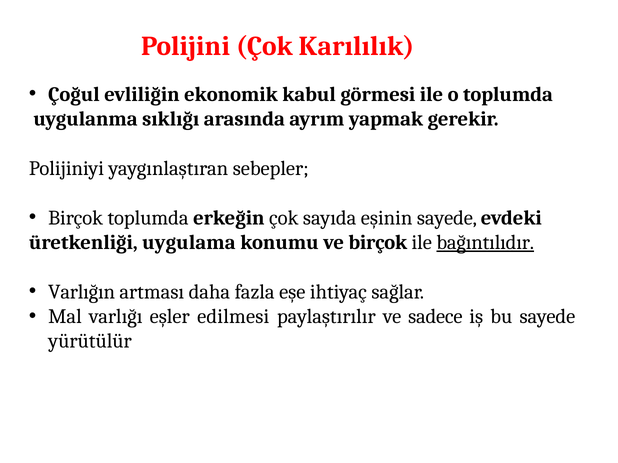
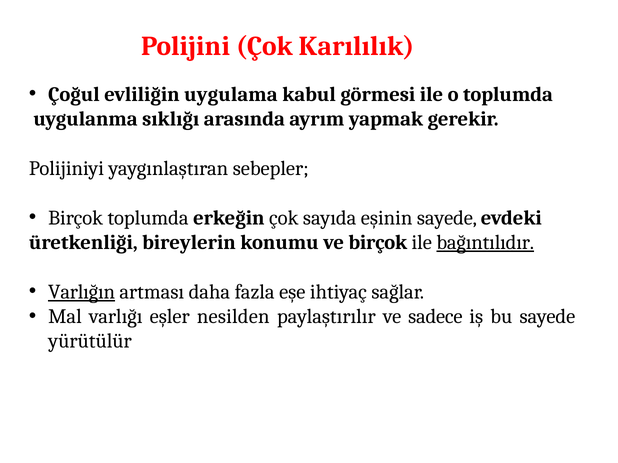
ekonomik: ekonomik -> uygulama
uygulama: uygulama -> bireylerin
Varlığın underline: none -> present
edilmesi: edilmesi -> nesilden
